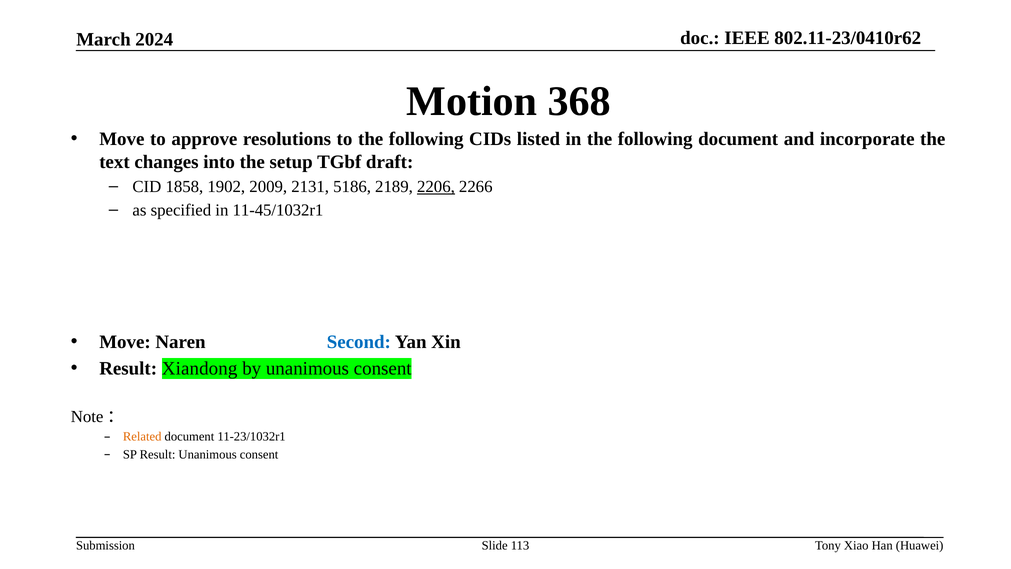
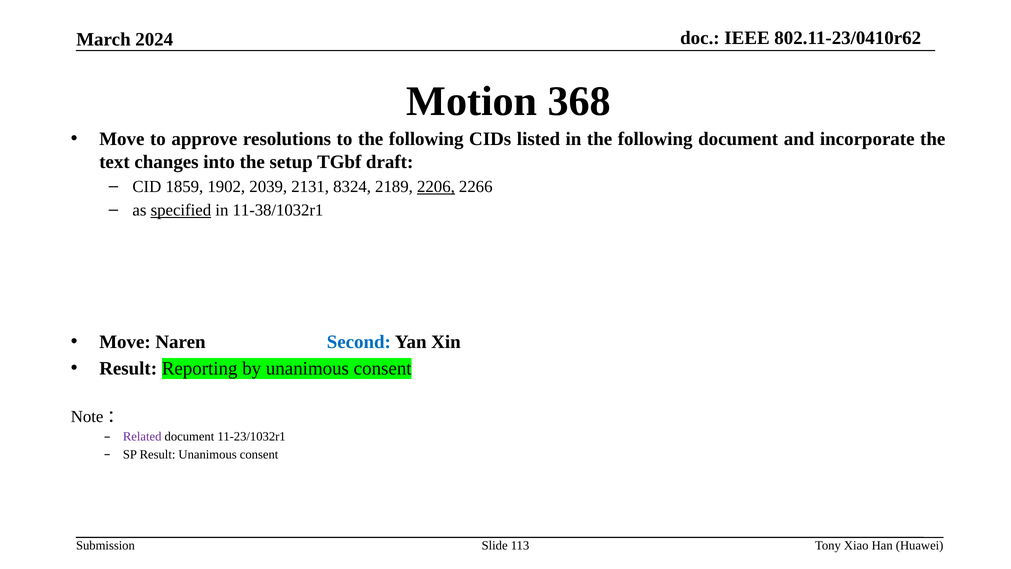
1858: 1858 -> 1859
2009: 2009 -> 2039
5186: 5186 -> 8324
specified underline: none -> present
11-45/1032r1: 11-45/1032r1 -> 11-38/1032r1
Xiandong: Xiandong -> Reporting
Related colour: orange -> purple
